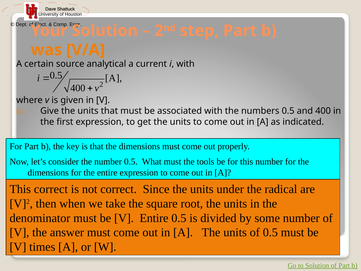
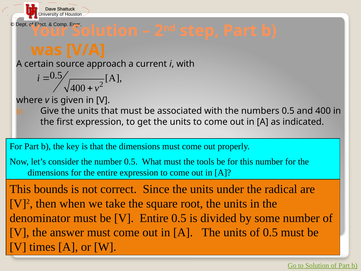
analytical: analytical -> approach
This correct: correct -> bounds
